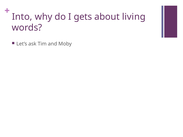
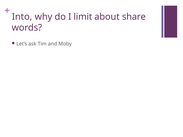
gets: gets -> limit
living: living -> share
